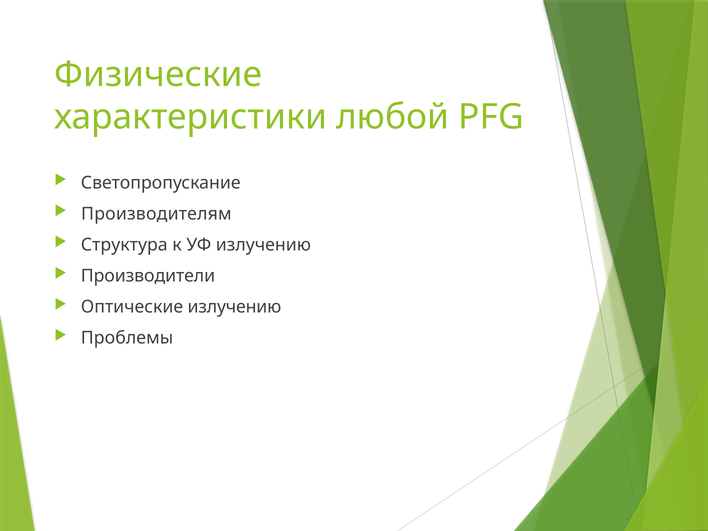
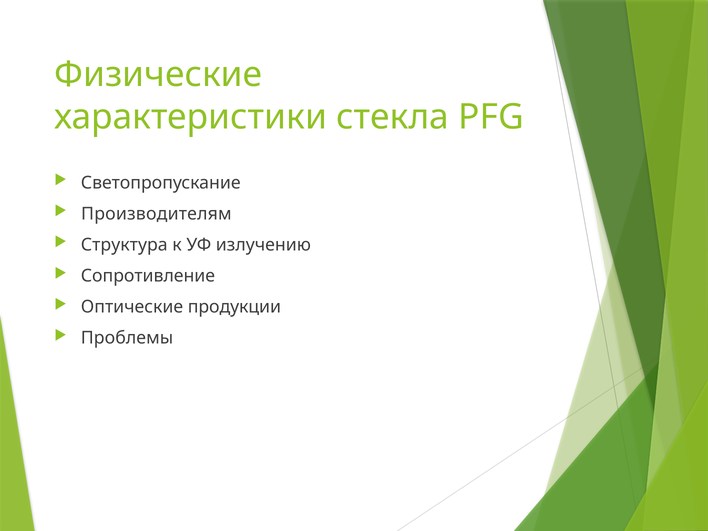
любой: любой -> стекла
Производители: Производители -> Сопротивление
Оптические излучению: излучению -> продукции
